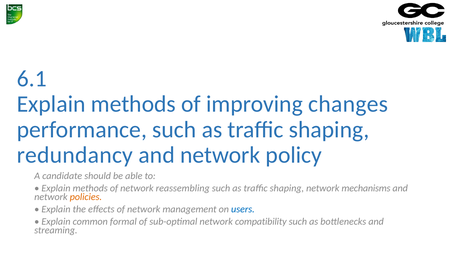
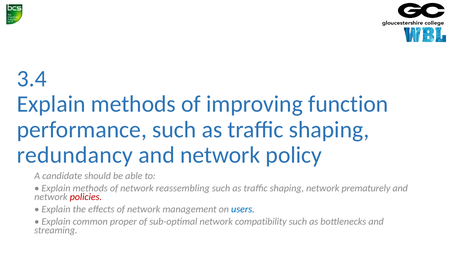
6.1: 6.1 -> 3.4
changes: changes -> function
mechanisms: mechanisms -> prematurely
policies colour: orange -> red
formal: formal -> proper
